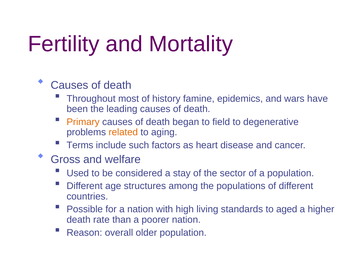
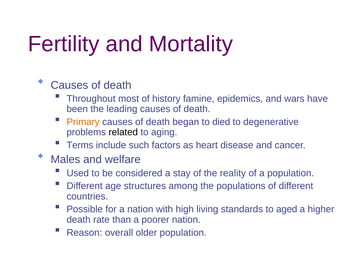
field: field -> died
related colour: orange -> black
Gross: Gross -> Males
sector: sector -> reality
